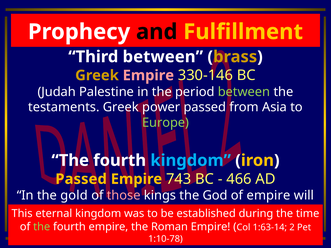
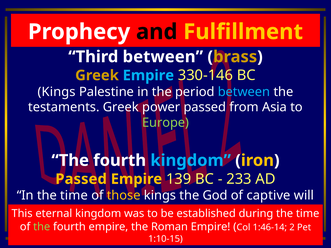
Empire at (148, 75) colour: pink -> light blue
Judah at (57, 92): Judah -> Kings
between at (244, 92) colour: light green -> light blue
743: 743 -> 139
466: 466 -> 233
In the gold: gold -> time
those colour: pink -> yellow
of empire: empire -> captive
1:63-14: 1:63-14 -> 1:46-14
1:10-78: 1:10-78 -> 1:10-15
